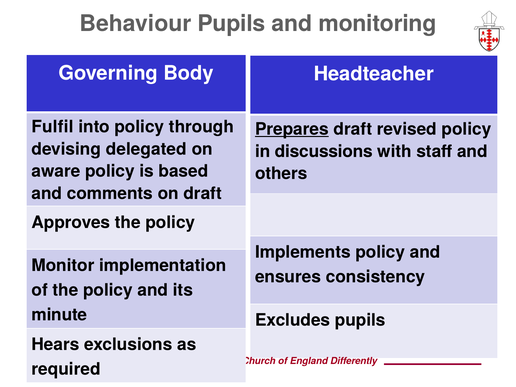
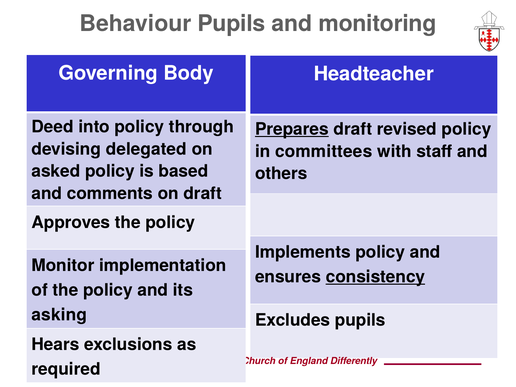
Fulfil: Fulfil -> Deed
discussions: discussions -> committees
aware: aware -> asked
consistency underline: none -> present
minute: minute -> asking
